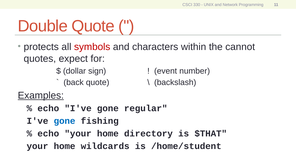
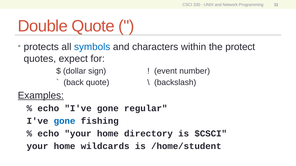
symbols colour: red -> blue
cannot: cannot -> protect
$THAT: $THAT -> $CSCI
